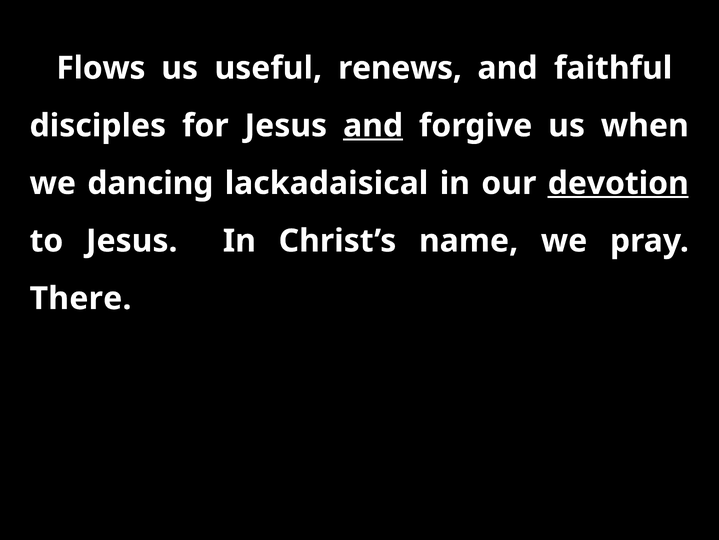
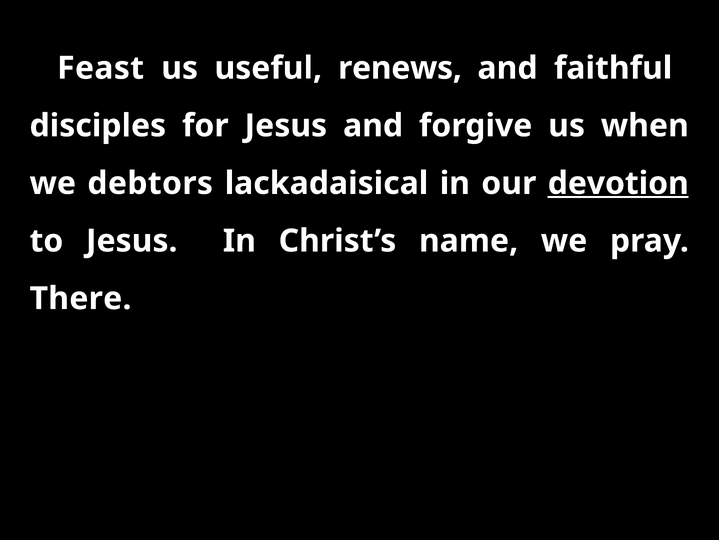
Flows: Flows -> Feast
and at (373, 126) underline: present -> none
dancing: dancing -> debtors
